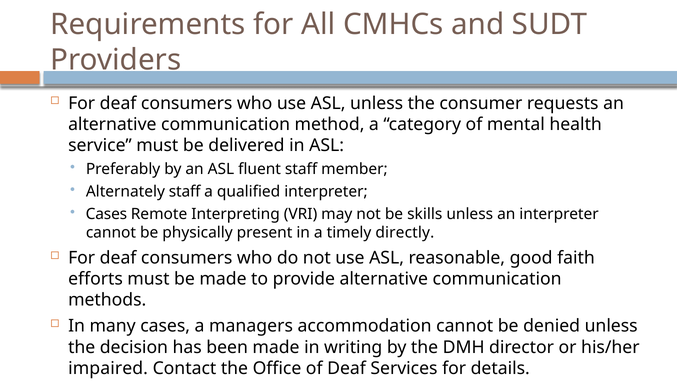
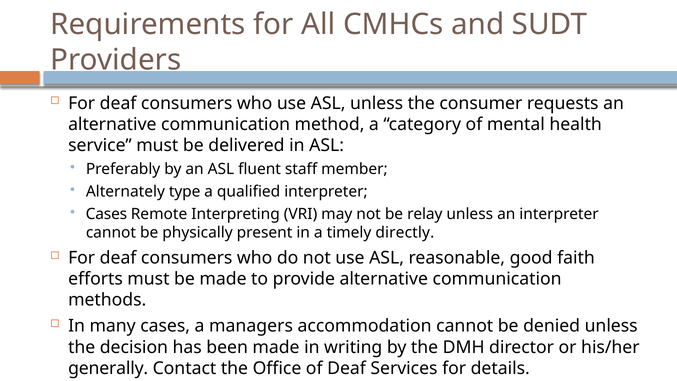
Alternately staff: staff -> type
skills: skills -> relay
impaired: impaired -> generally
